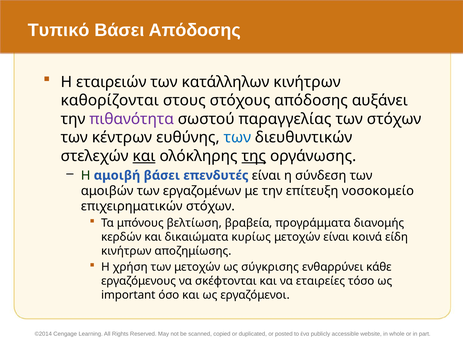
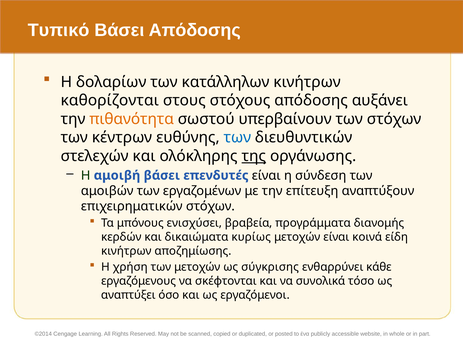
εταιρειών: εταιρειών -> δολαρίων
πιθανότητα colour: purple -> orange
παραγγελίας: παραγγελίας -> υπερβαίνουν
και at (144, 156) underline: present -> none
νοσοκομείο: νοσοκομείο -> αναπτύξουν
βελτίωση: βελτίωση -> ενισχύσει
εταιρείες: εταιρείες -> συνολικά
important: important -> αναπτύξει
